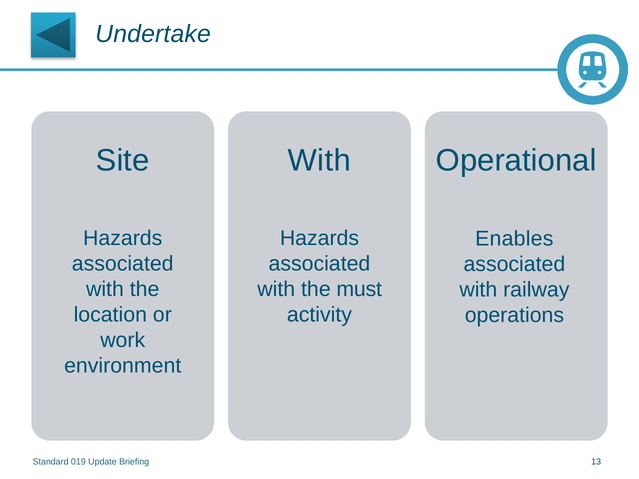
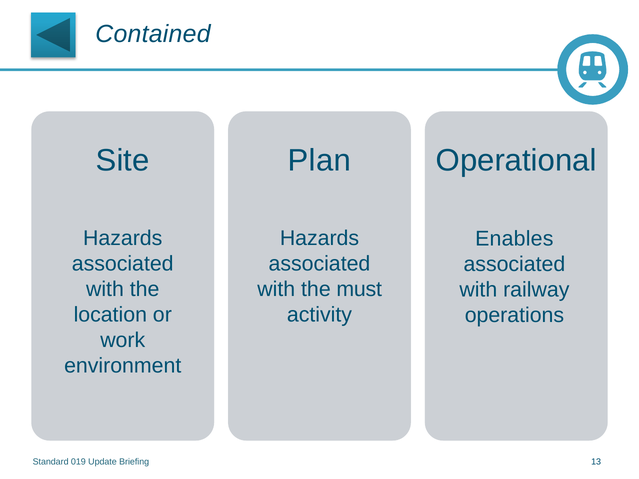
Undertake: Undertake -> Contained
Site With: With -> Plan
